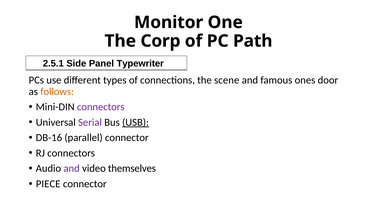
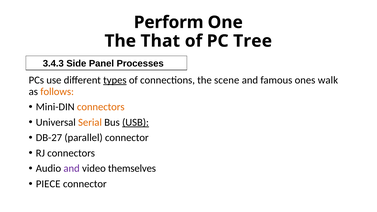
Monitor: Monitor -> Perform
Corp: Corp -> That
Path: Path -> Tree
2.5.1: 2.5.1 -> 3.4.3
Typewriter: Typewriter -> Processes
types underline: none -> present
door: door -> walk
connectors at (101, 107) colour: purple -> orange
Serial colour: purple -> orange
DB-16: DB-16 -> DB-27
